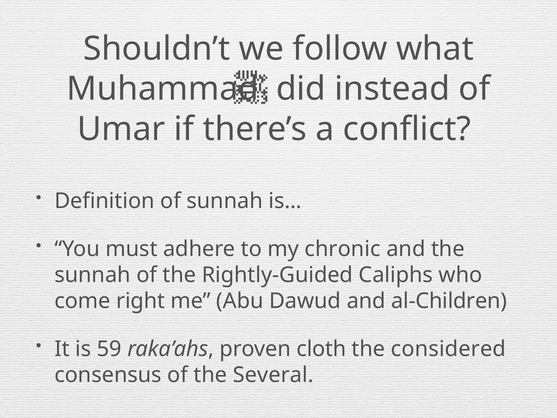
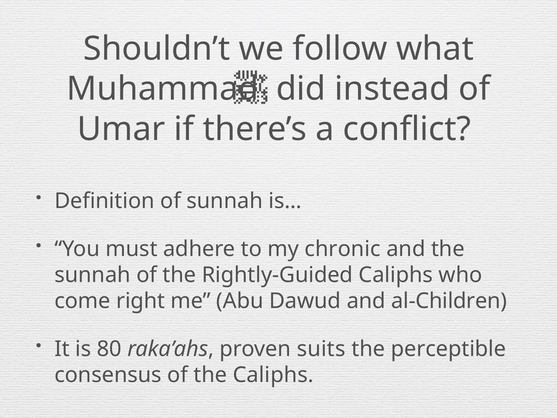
59: 59 -> 80
cloth: cloth -> suits
considered: considered -> perceptible
the Several: Several -> Caliphs
